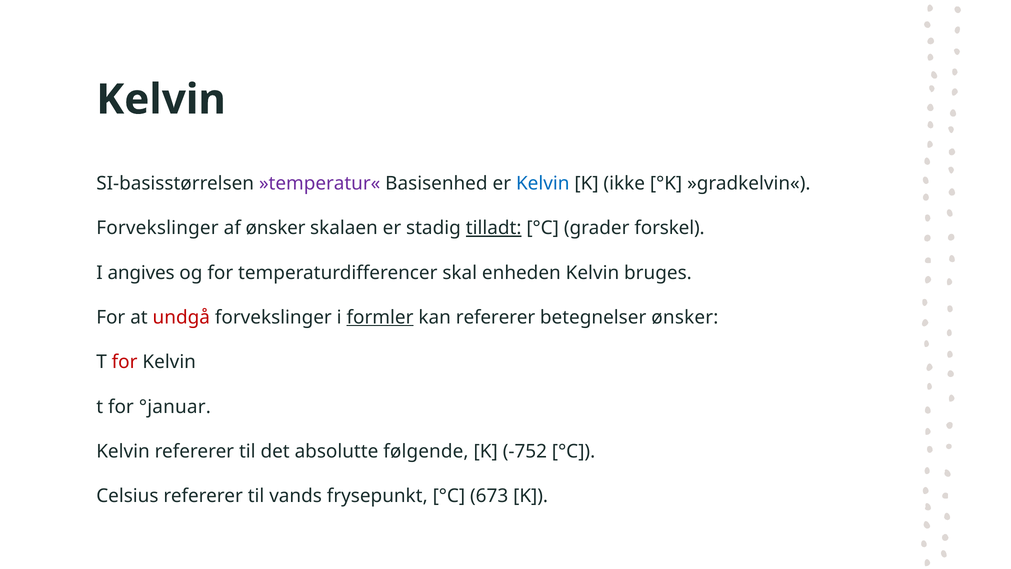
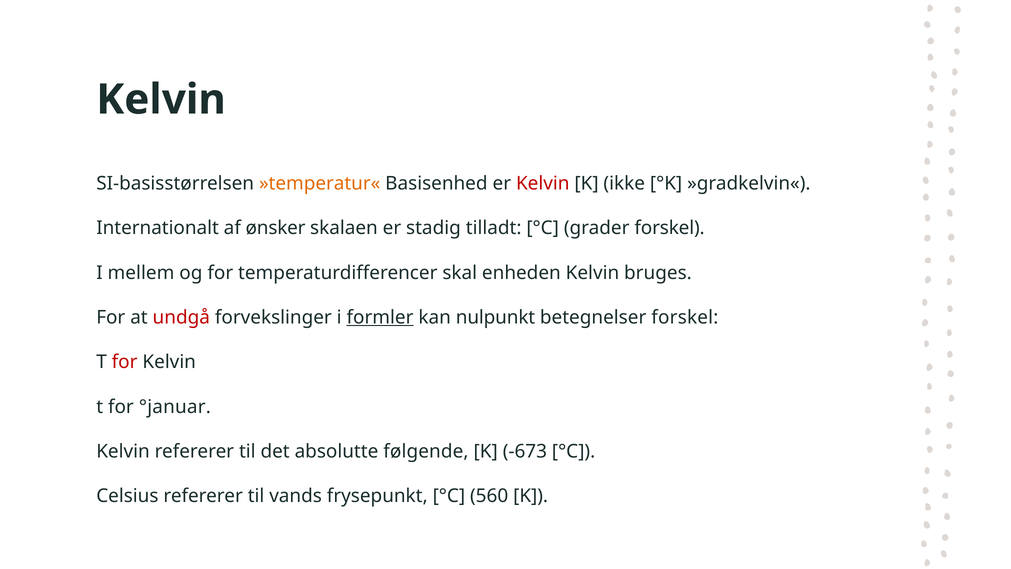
»temperatur« colour: purple -> orange
Kelvin at (543, 183) colour: blue -> red
Forvekslinger at (157, 228): Forvekslinger -> Internationalt
tilladt underline: present -> none
angives: angives -> mellem
kan refererer: refererer -> nulpunkt
betegnelser ønsker: ønsker -> forskel
-752: -752 -> -673
673: 673 -> 560
